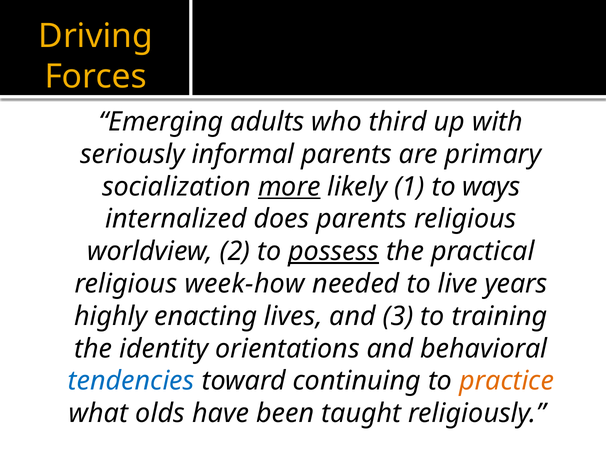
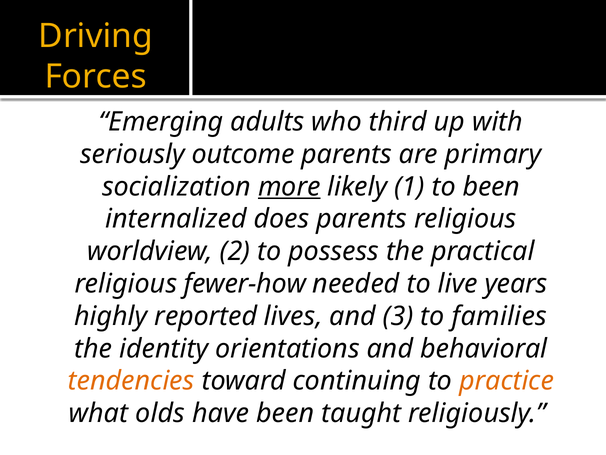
informal: informal -> outcome
to ways: ways -> been
possess underline: present -> none
week-how: week-how -> fewer-how
enacting: enacting -> reported
training: training -> families
tendencies colour: blue -> orange
